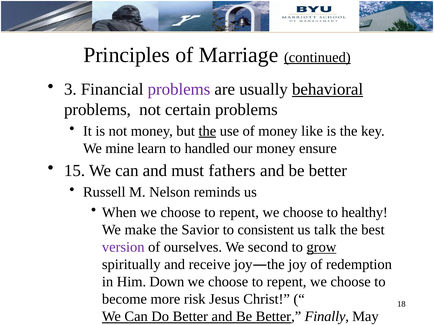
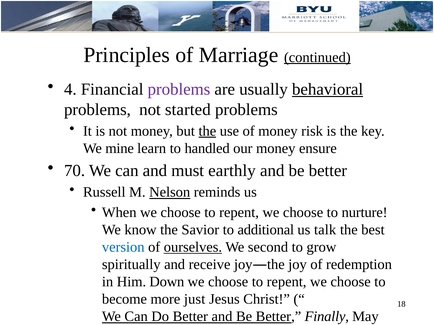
3: 3 -> 4
certain: certain -> started
like: like -> risk
15: 15 -> 70
fathers: fathers -> earthly
Nelson underline: none -> present
healthy: healthy -> nurture
make: make -> know
consistent: consistent -> additional
version colour: purple -> blue
ourselves underline: none -> present
grow underline: present -> none
risk: risk -> just
